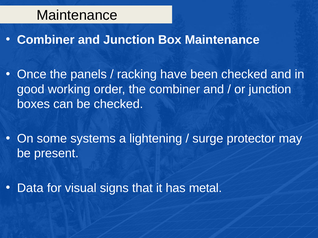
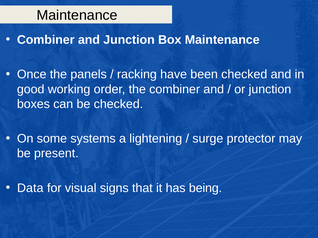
metal: metal -> being
